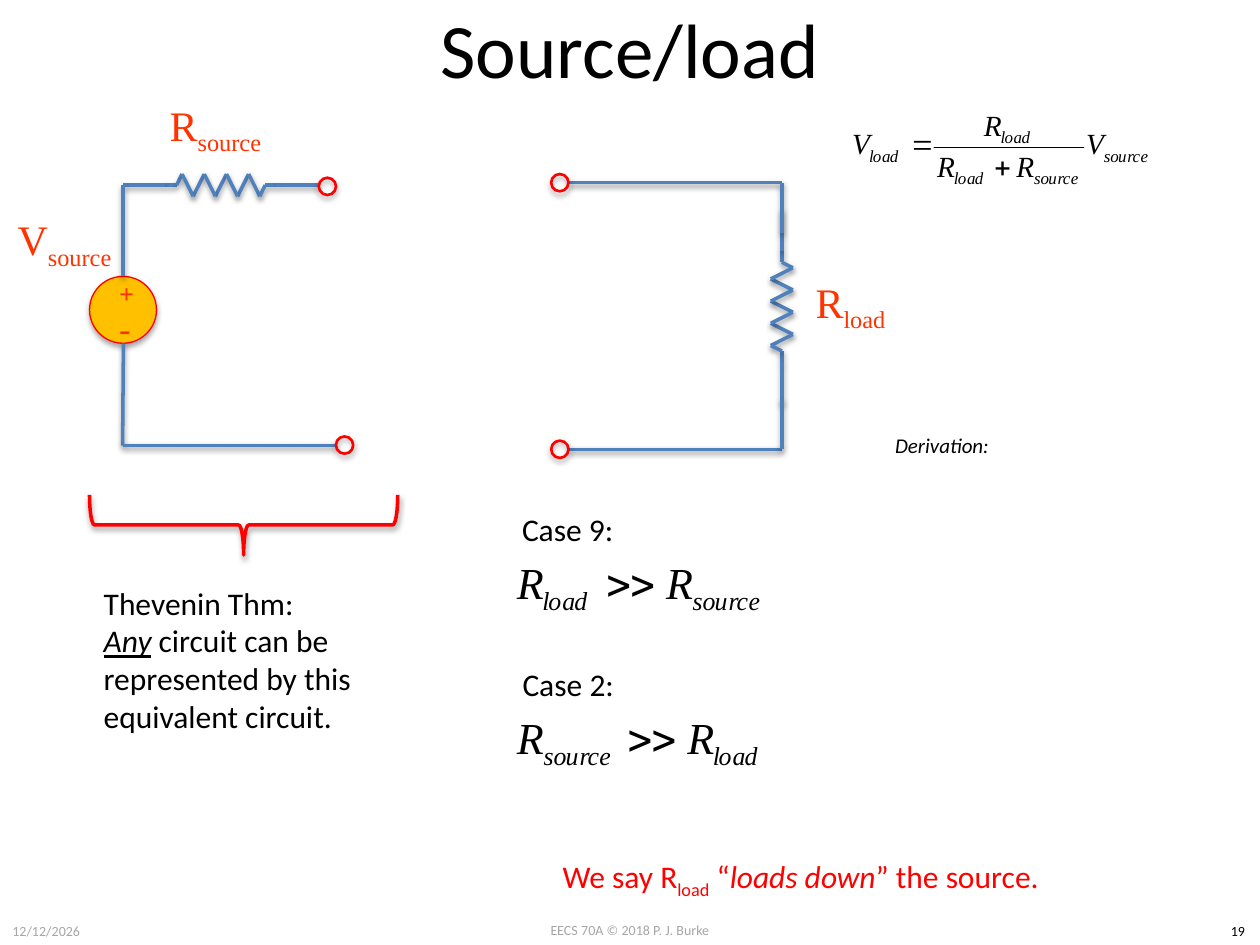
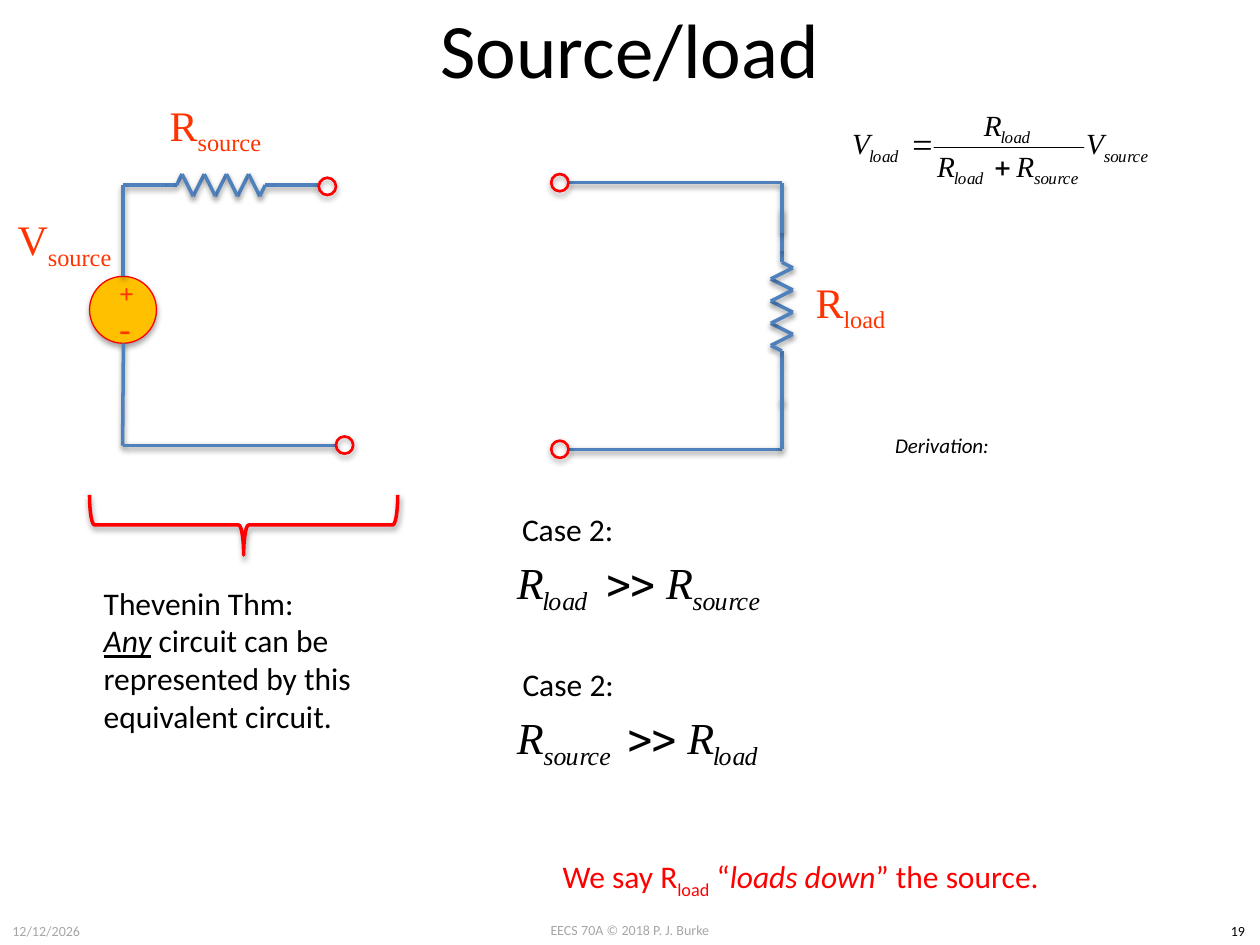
9 at (601, 531): 9 -> 2
